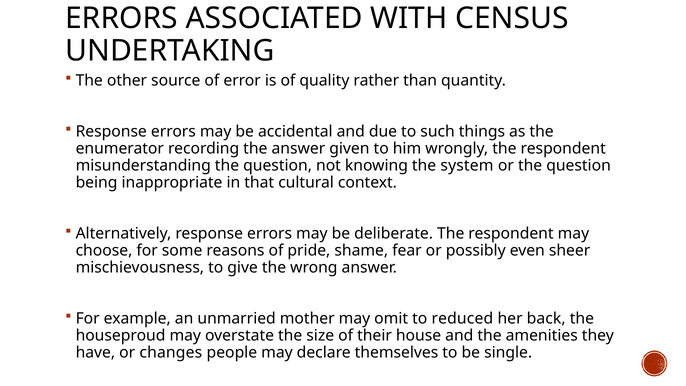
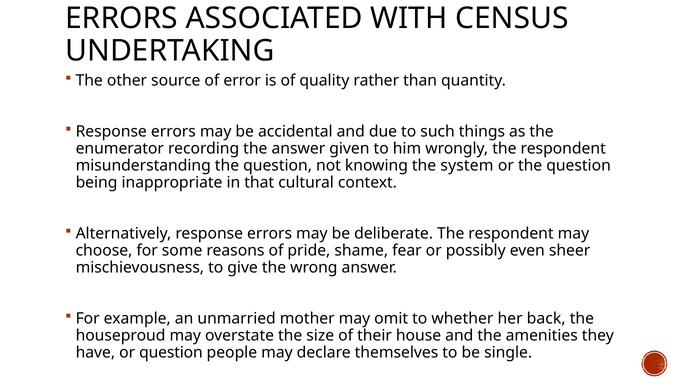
reduced: reduced -> whether
or changes: changes -> question
